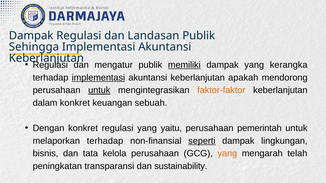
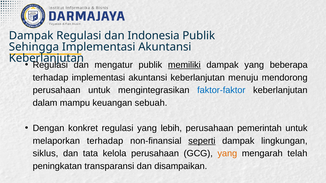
Landasan: Landasan -> Indonesia
kerangka: kerangka -> beberapa
implementasi at (98, 78) underline: present -> none
apakah: apakah -> menuju
untuk at (99, 90) underline: present -> none
faktor-faktor colour: orange -> blue
dalam konkret: konkret -> mampu
yaitu: yaitu -> lebih
bisnis: bisnis -> siklus
sustainability: sustainability -> disampaikan
